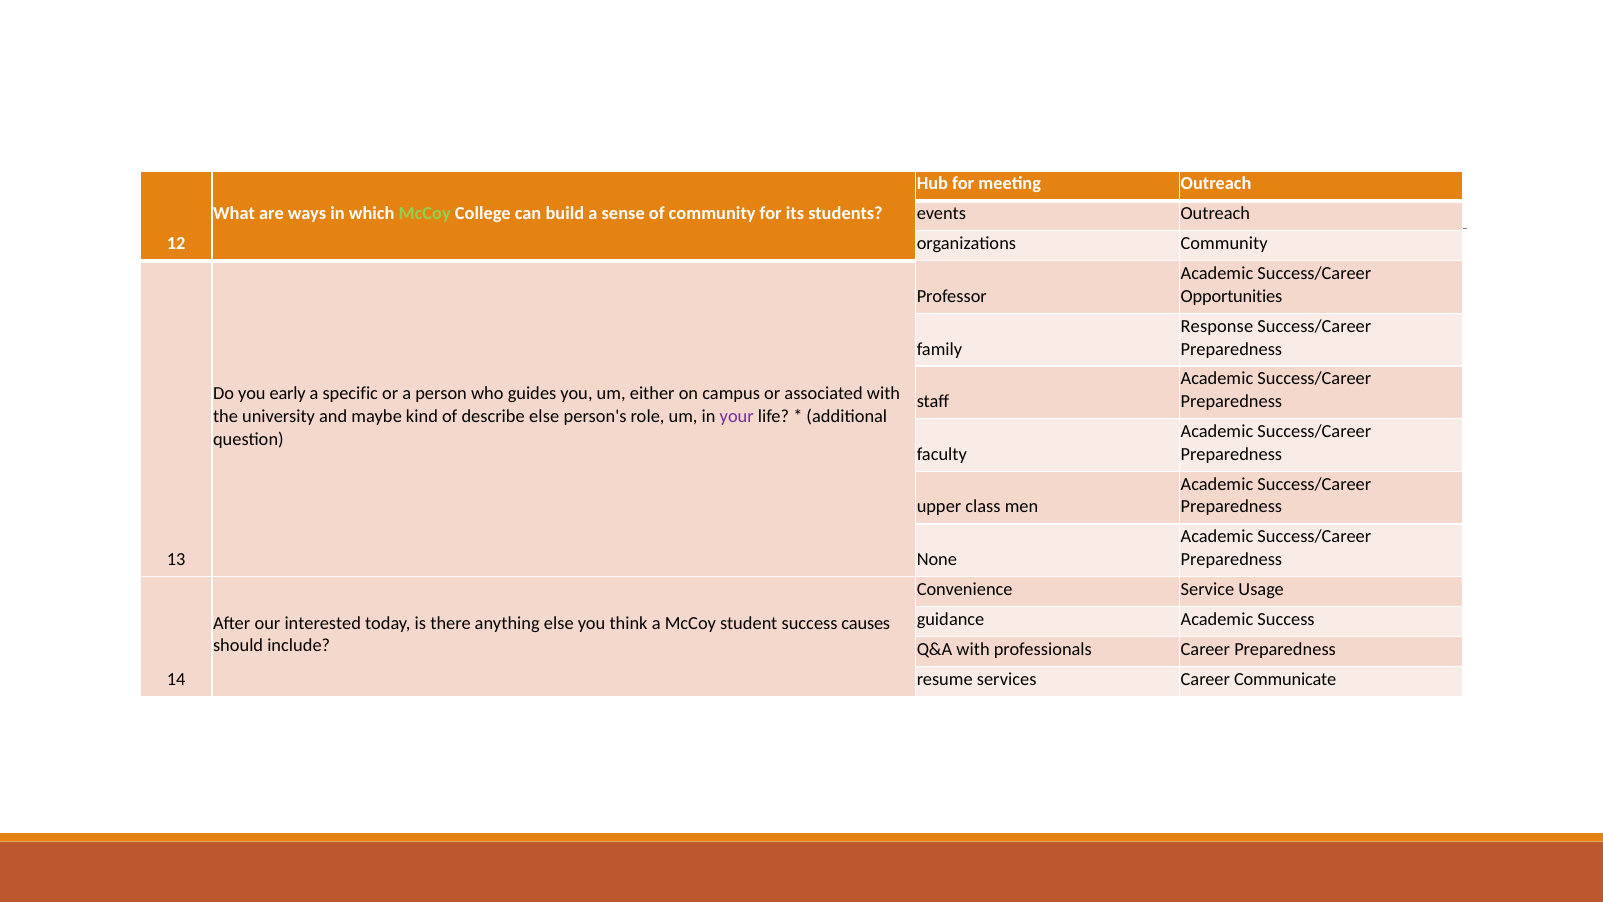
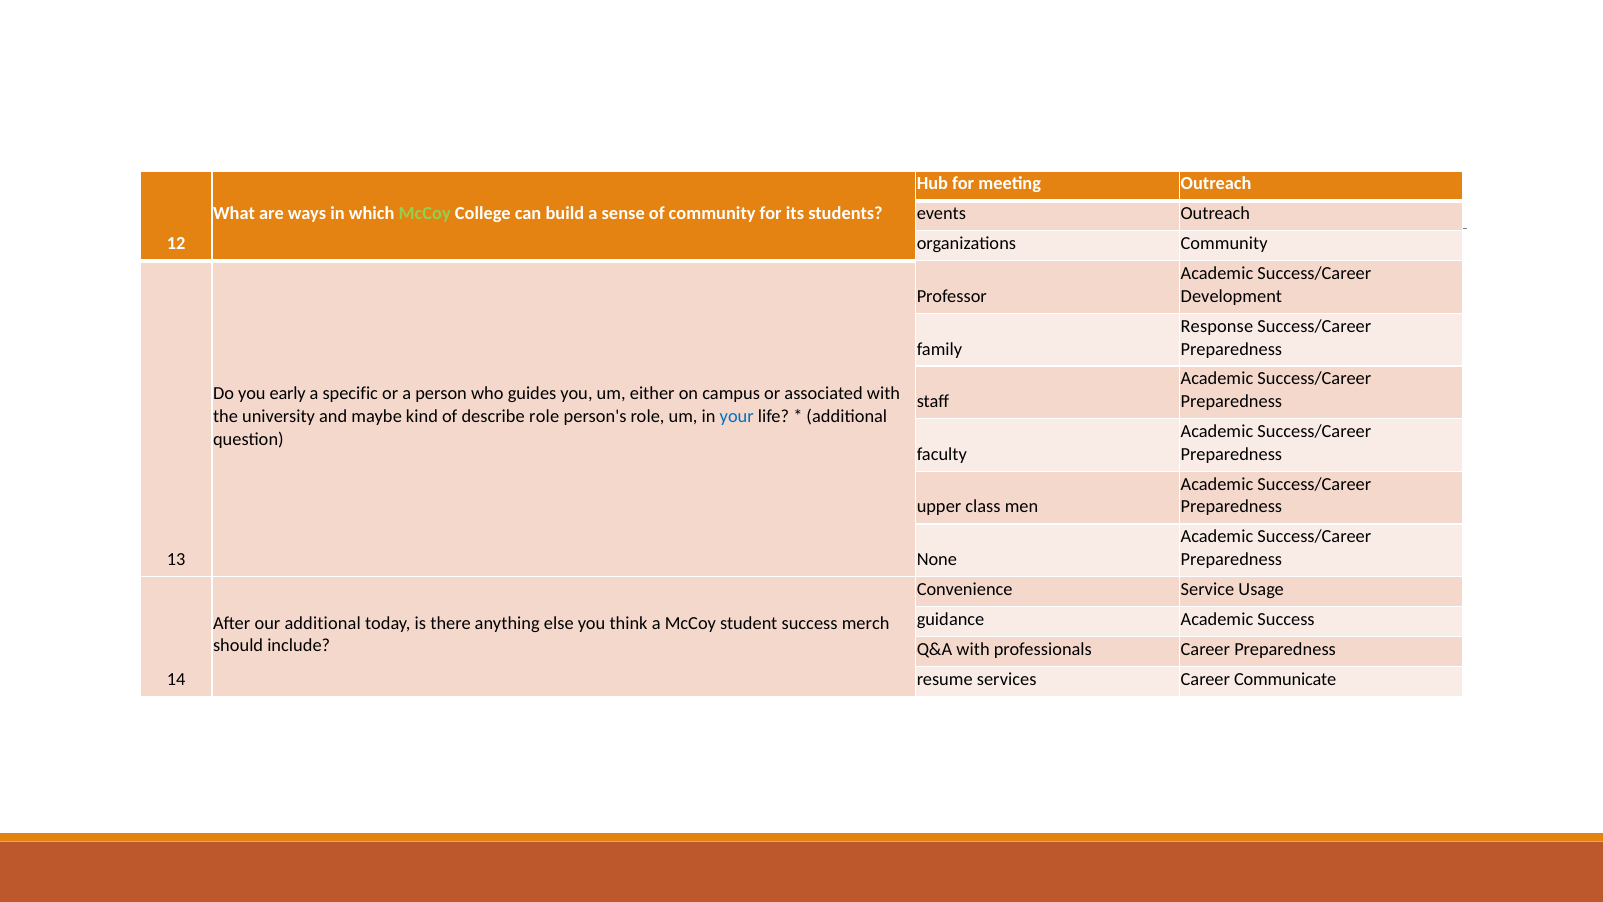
Opportunities: Opportunities -> Development
describe else: else -> role
your colour: purple -> blue
our interested: interested -> additional
causes: causes -> merch
